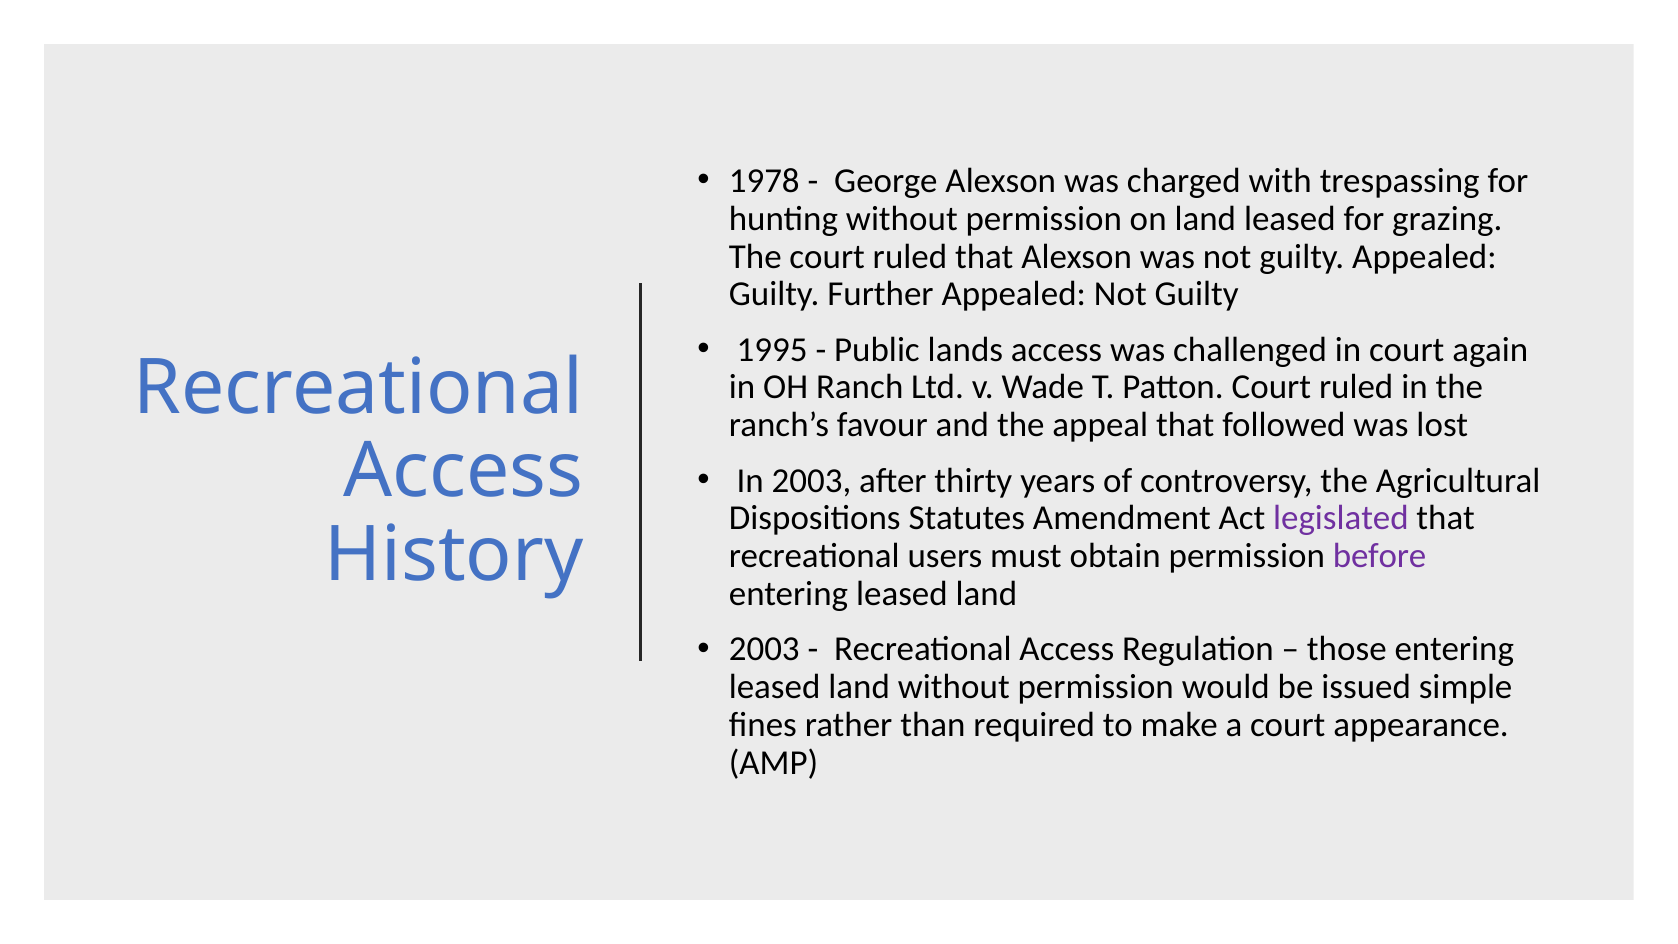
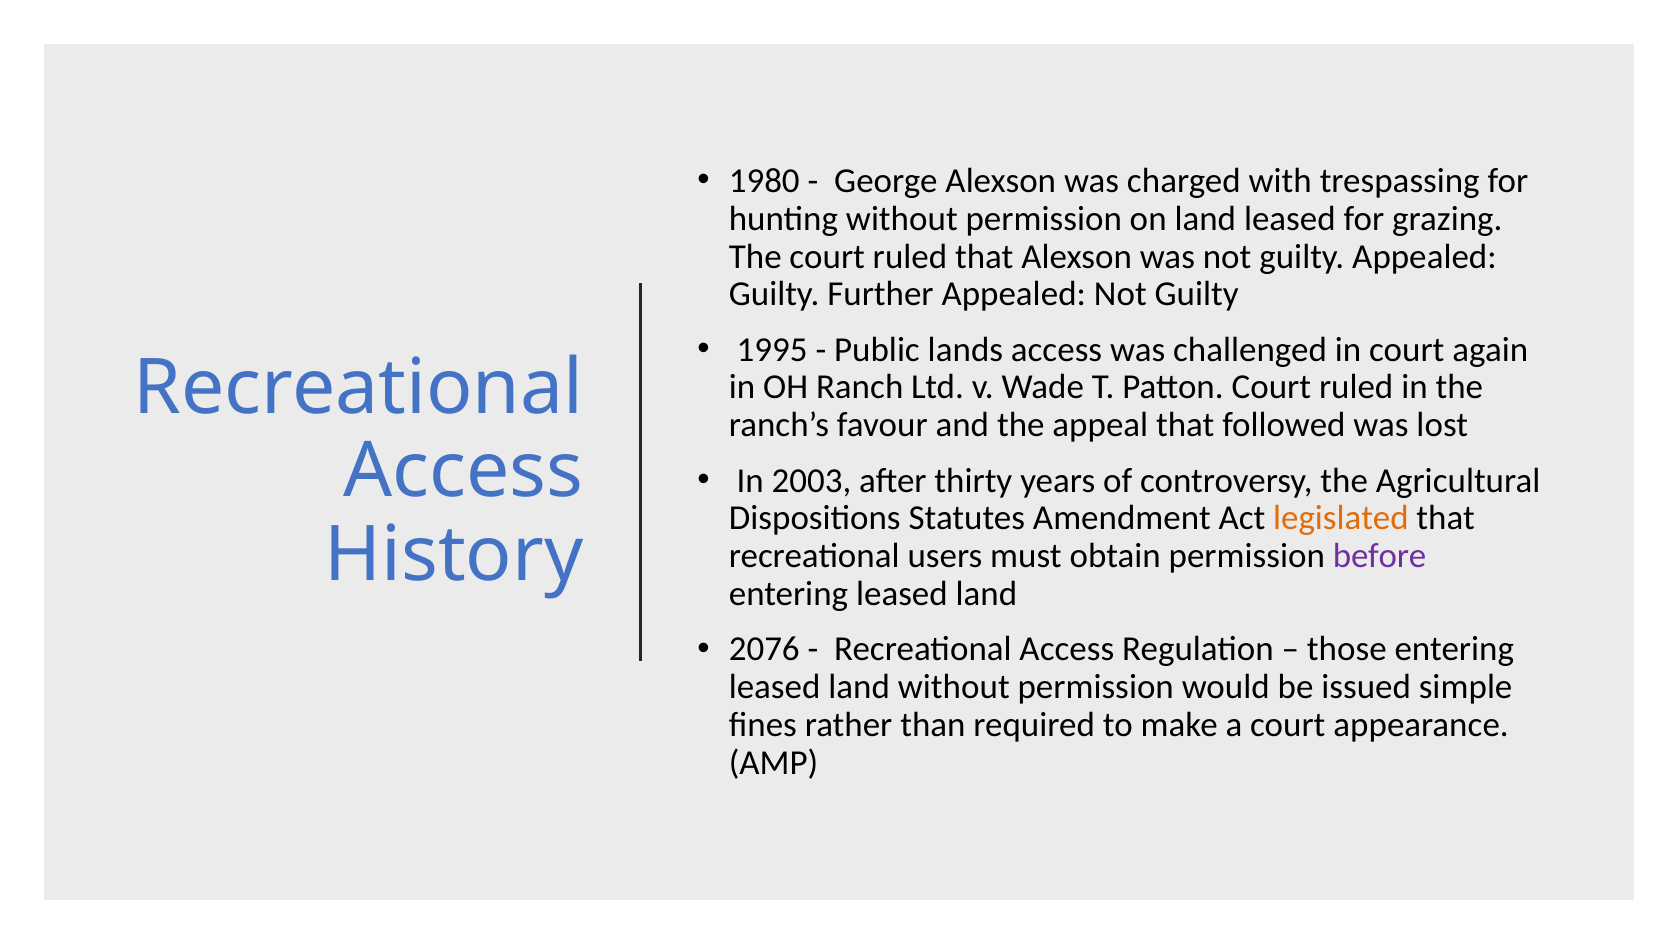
1978: 1978 -> 1980
legislated colour: purple -> orange
2003 at (764, 649): 2003 -> 2076
